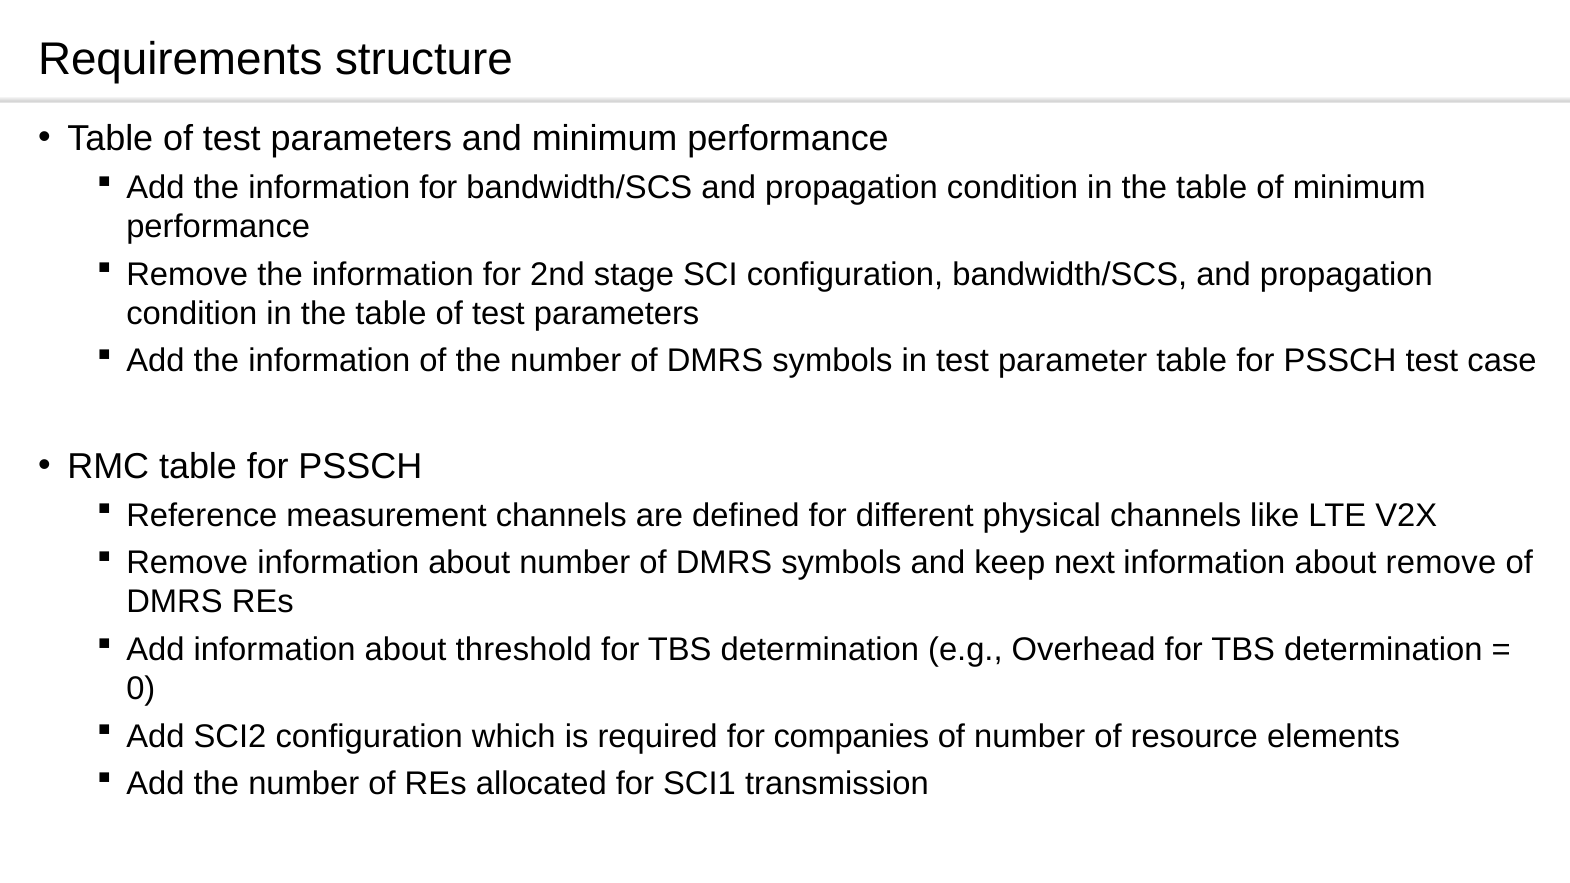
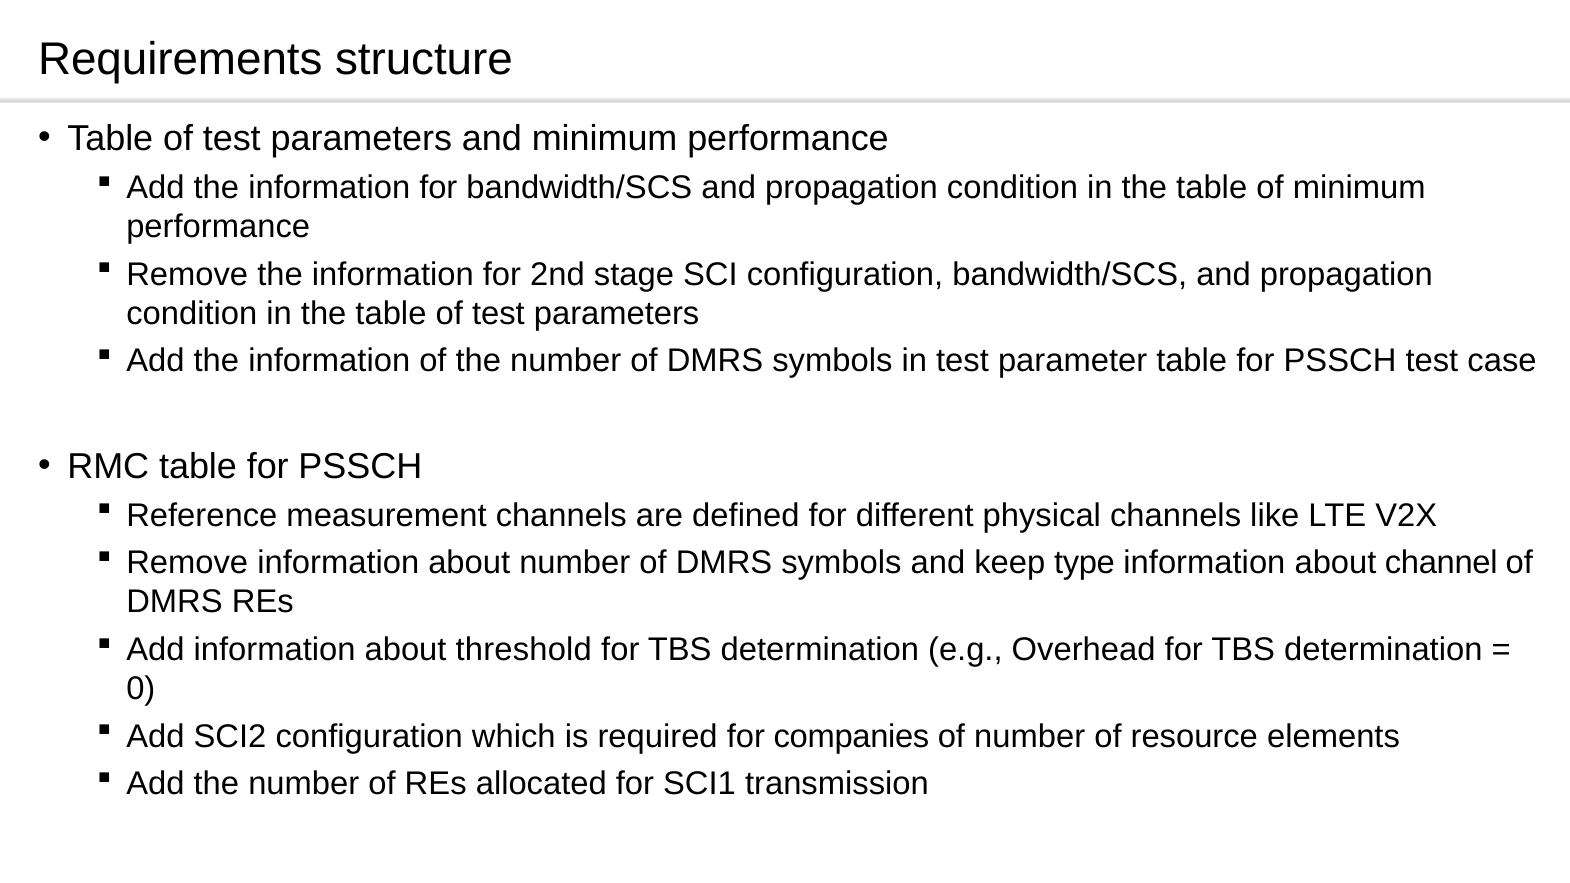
next: next -> type
about remove: remove -> channel
